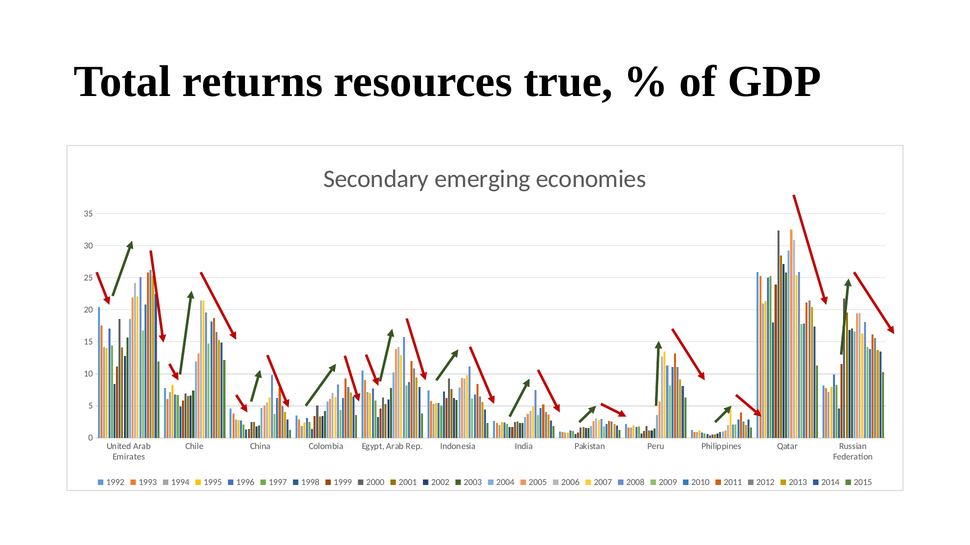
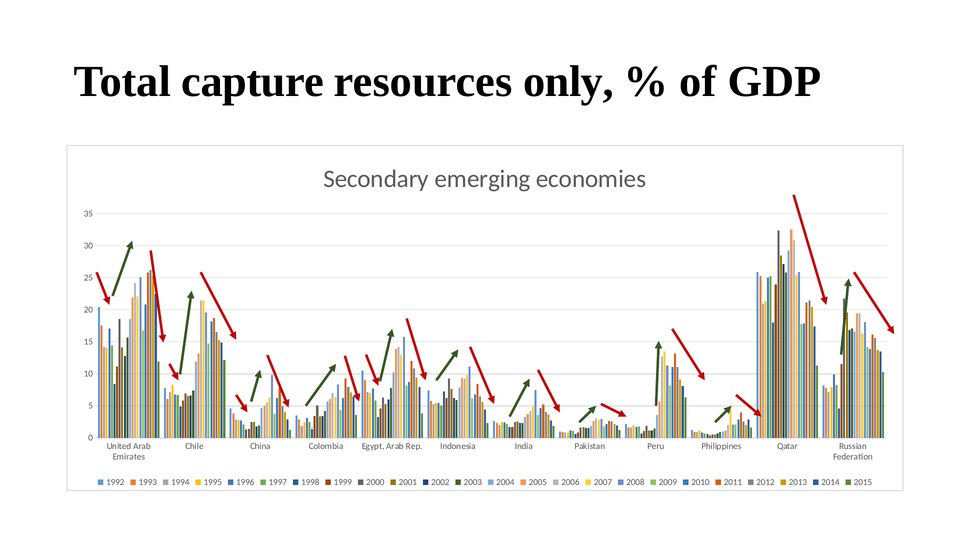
returns: returns -> capture
true: true -> only
